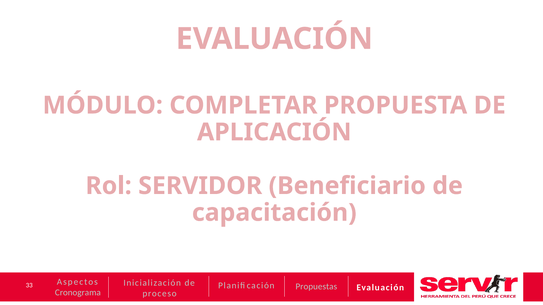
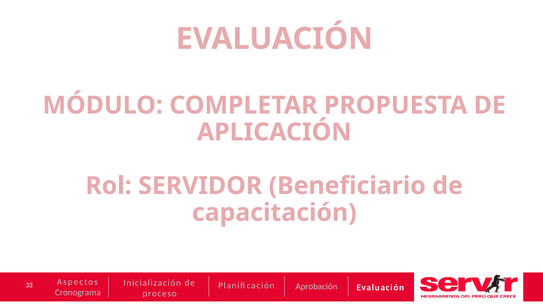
Propuestas: Propuestas -> Aprobación
